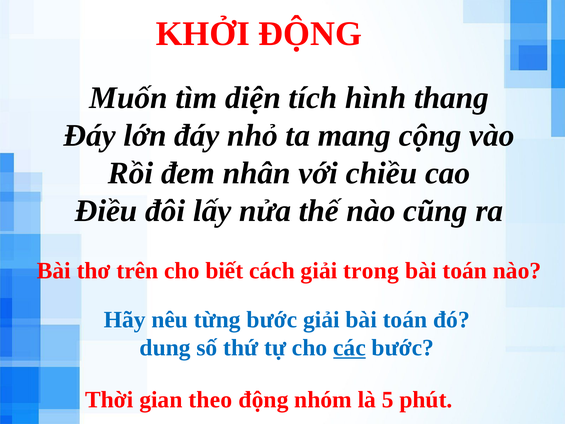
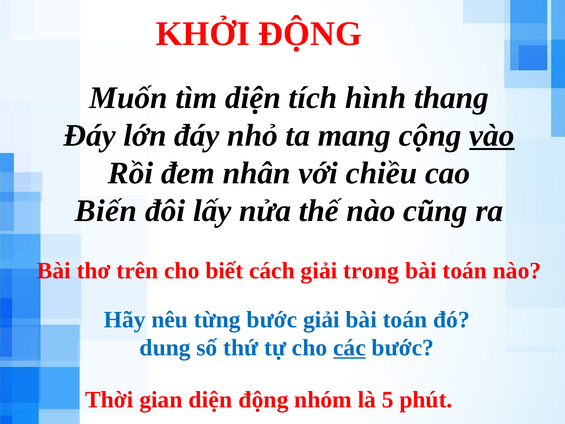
vào underline: none -> present
Điều: Điều -> Biến
gian theo: theo -> diện
